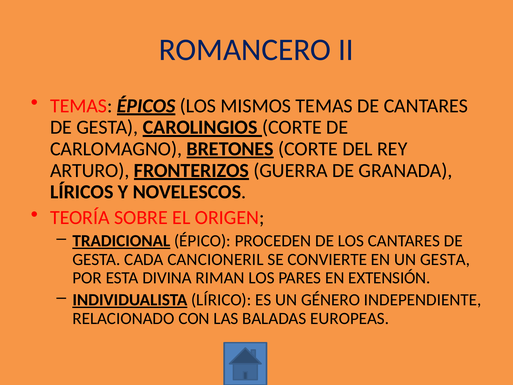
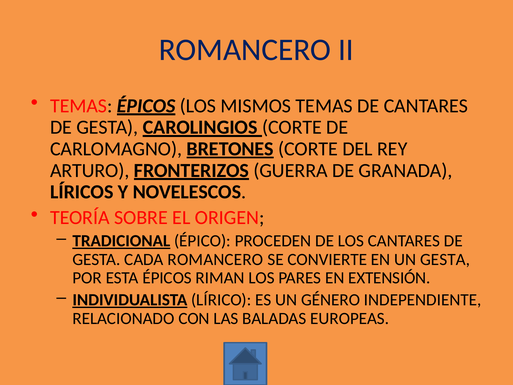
CADA CANCIONERIL: CANCIONERIL -> ROMANCERO
ESTA DIVINA: DIVINA -> ÉPICOS
